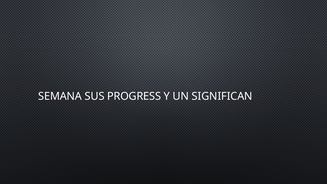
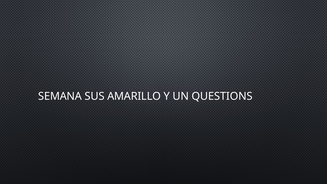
PROGRESS: PROGRESS -> AMARILLO
SIGNIFICAN: SIGNIFICAN -> QUESTIONS
